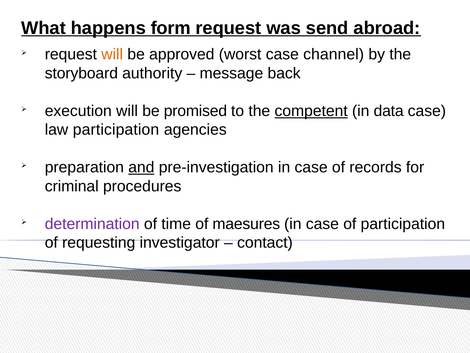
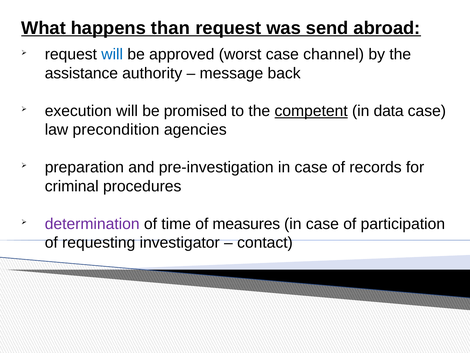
form: form -> than
will at (112, 54) colour: orange -> blue
storyboard: storyboard -> assistance
law participation: participation -> precondition
and underline: present -> none
maesures: maesures -> measures
